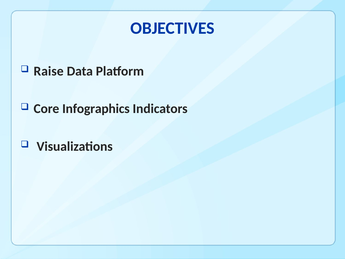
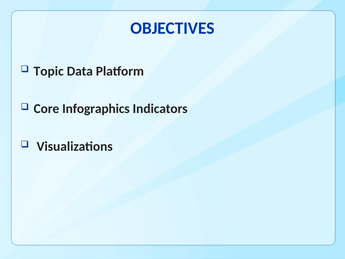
Raise: Raise -> Topic
